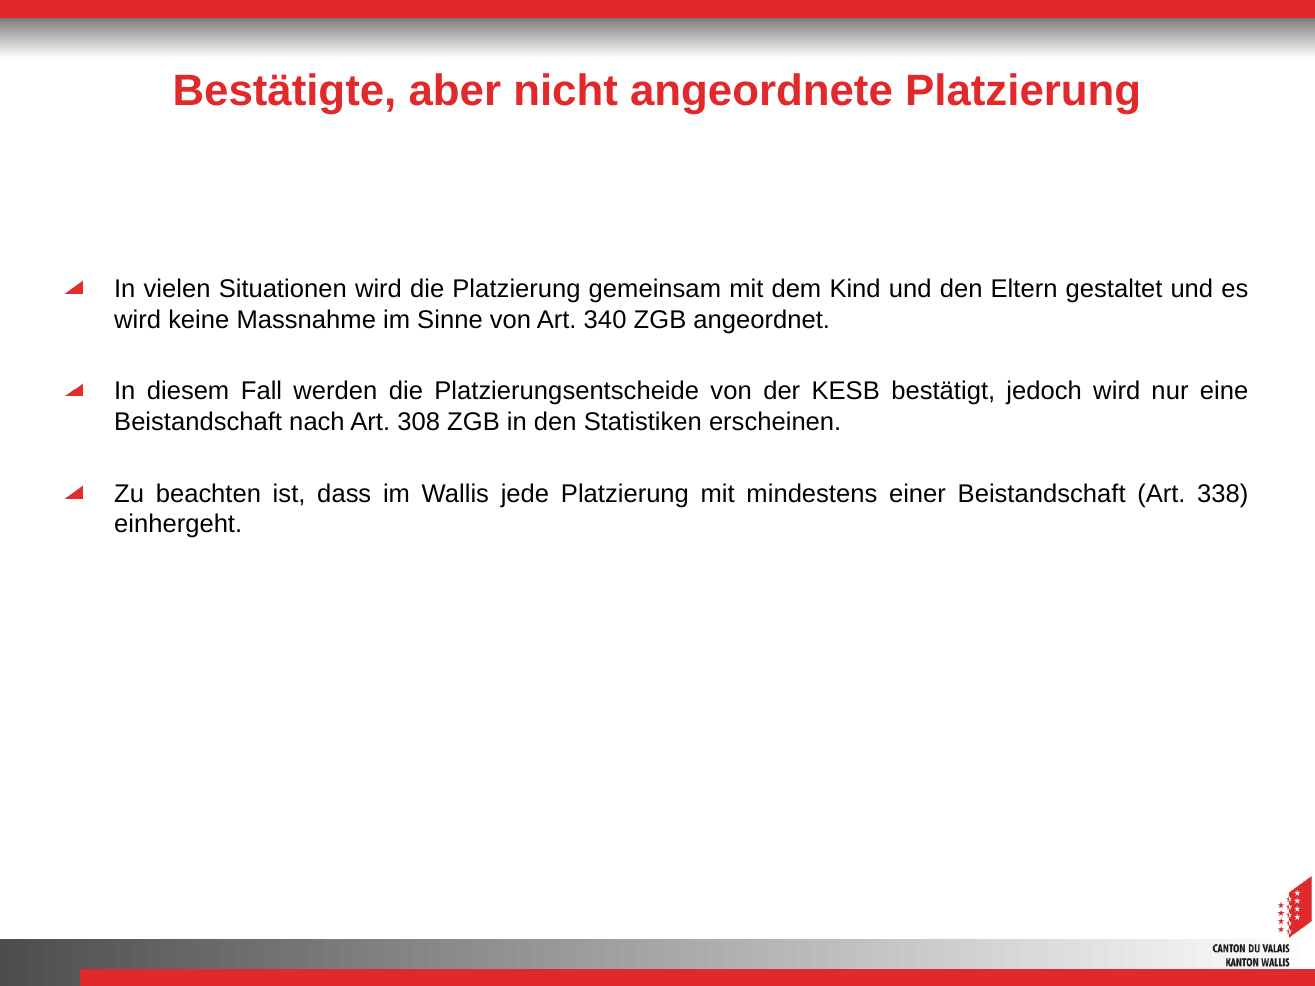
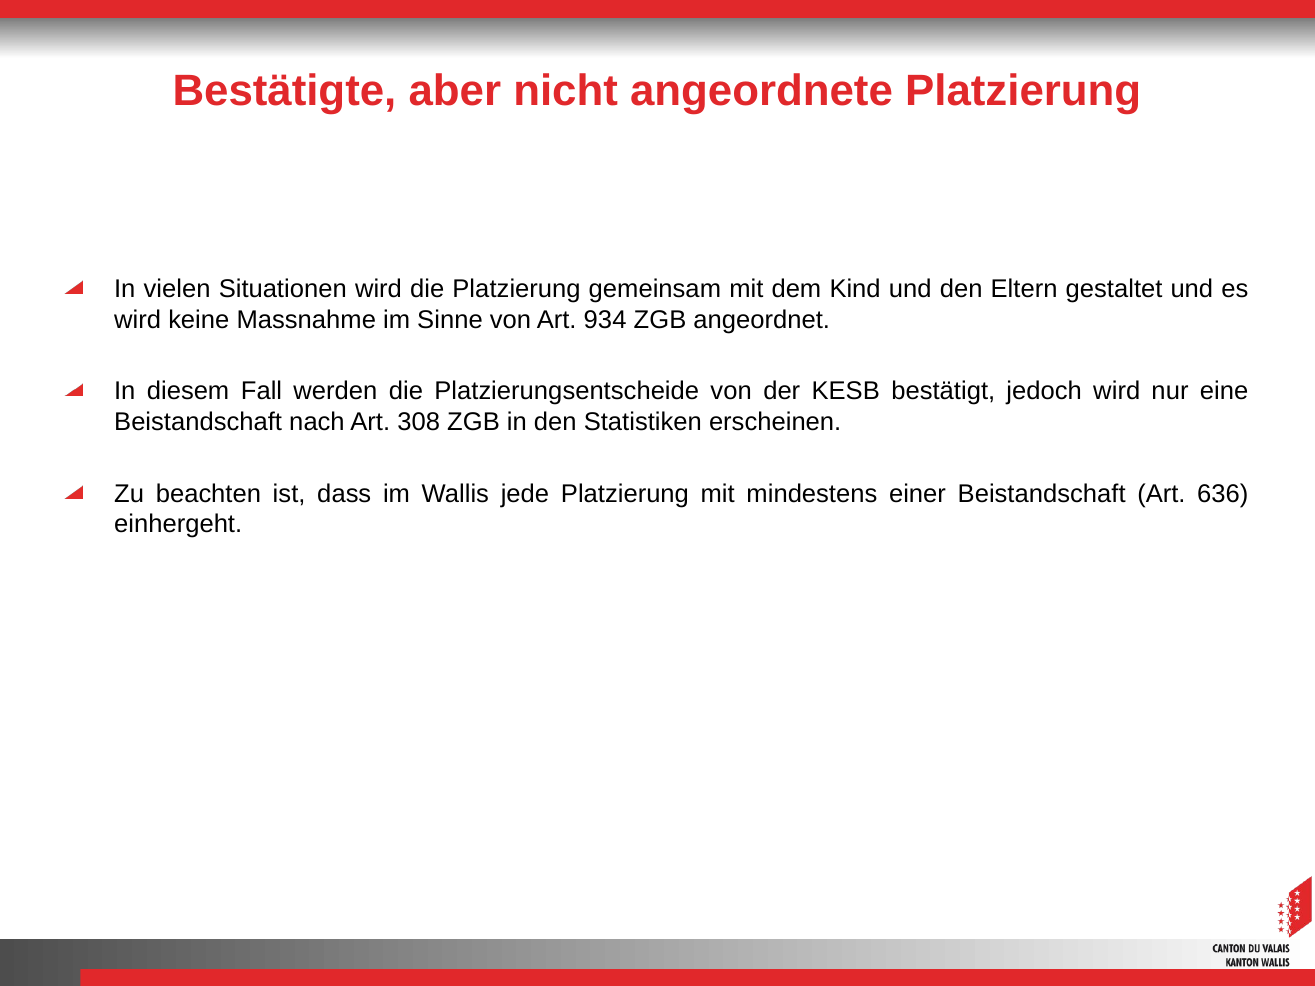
340: 340 -> 934
338: 338 -> 636
